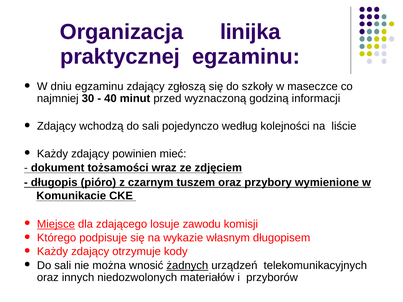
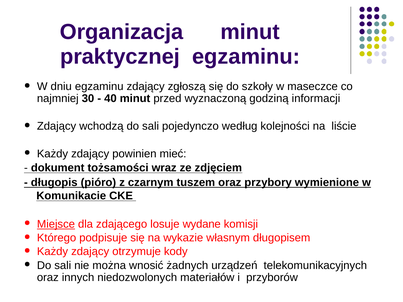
Organizacja linijka: linijka -> minut
zawodu: zawodu -> wydane
żadnych underline: present -> none
